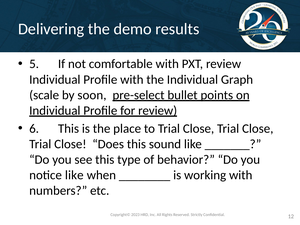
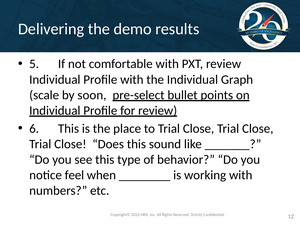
notice like: like -> feel
